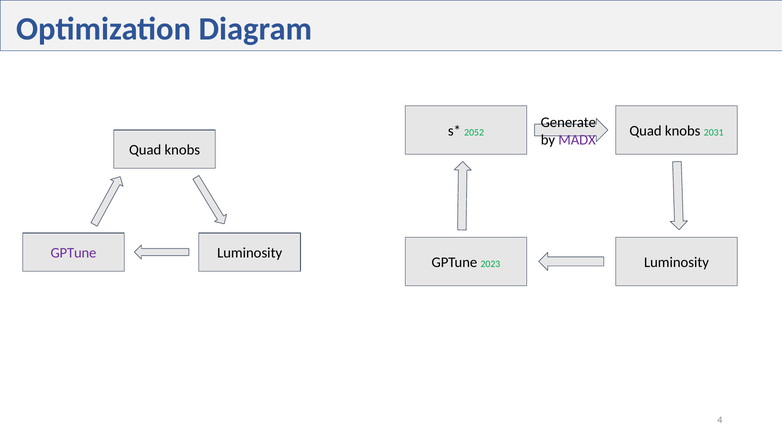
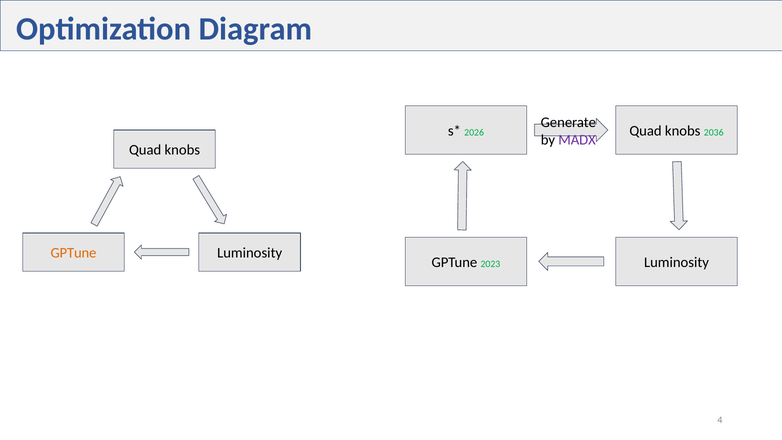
2052: 2052 -> 2026
2031: 2031 -> 2036
GPTune at (73, 253) colour: purple -> orange
